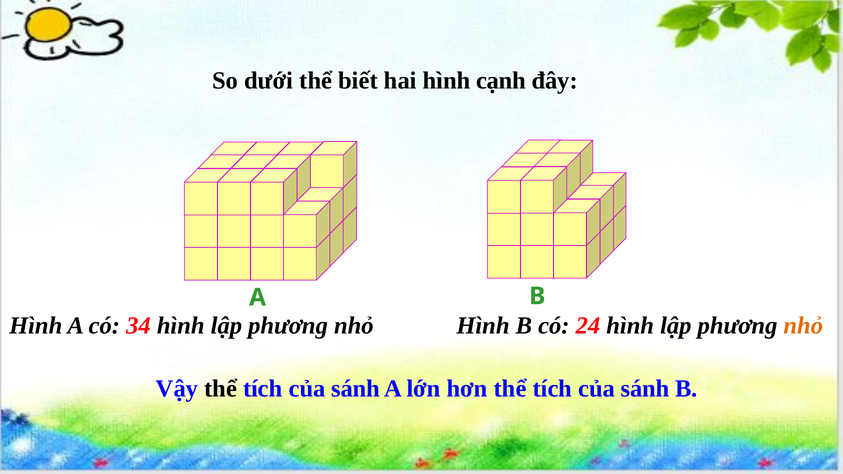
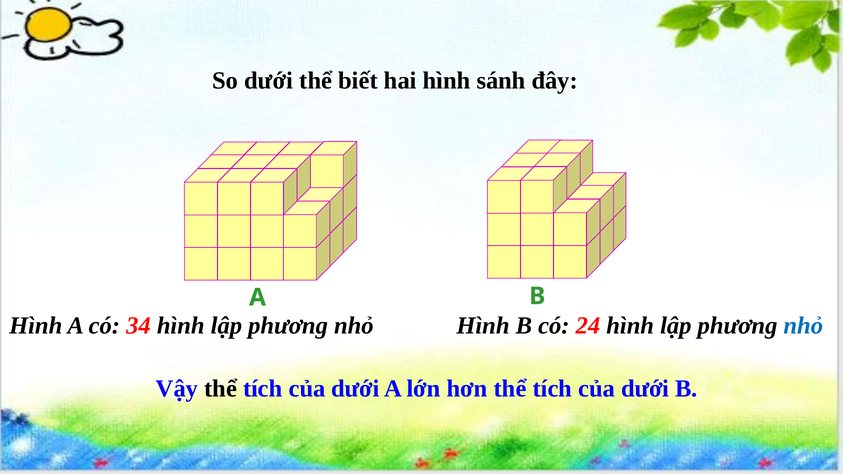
cạnh: cạnh -> sánh
nhỏ at (803, 326) colour: orange -> blue
sánh at (356, 389): sánh -> dưới
sánh at (645, 389): sánh -> dưới
